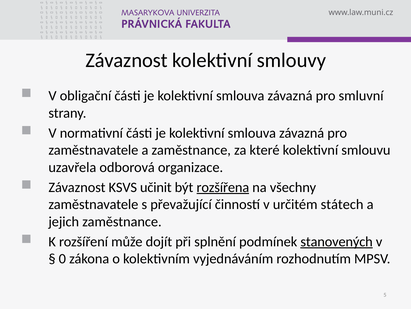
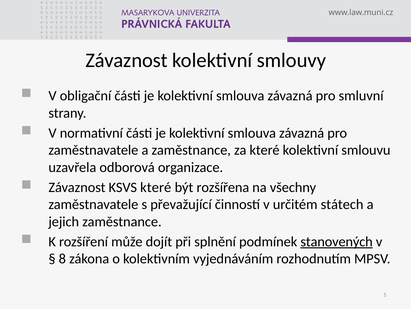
KSVS učinit: učinit -> které
rozšířena underline: present -> none
0: 0 -> 8
